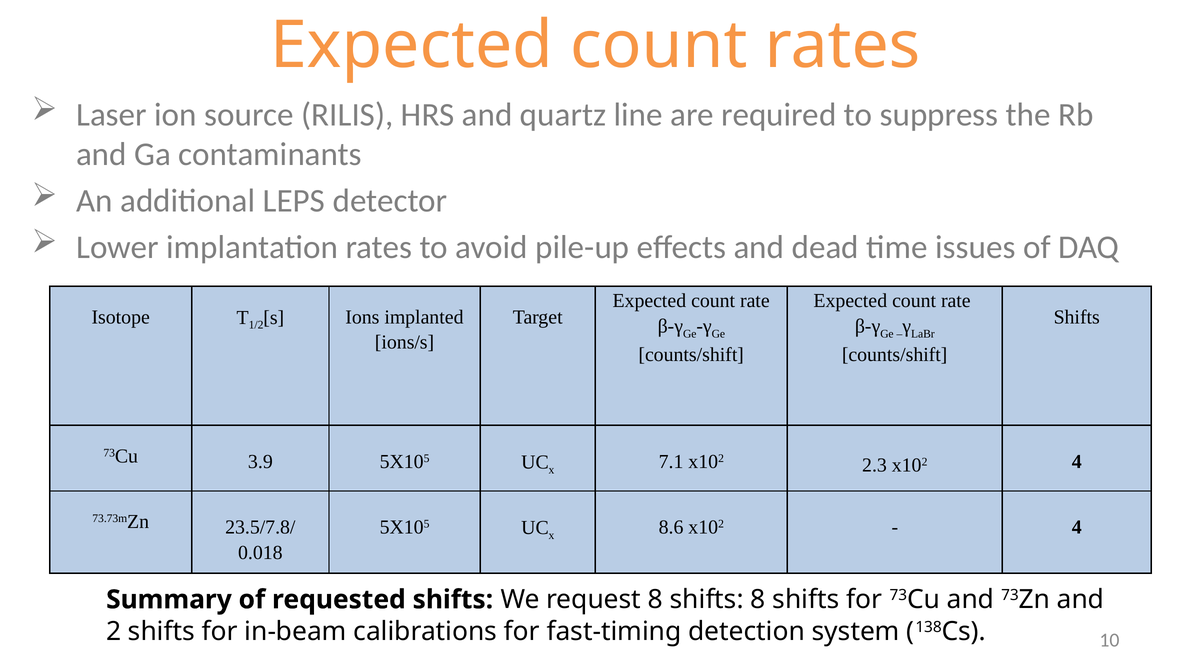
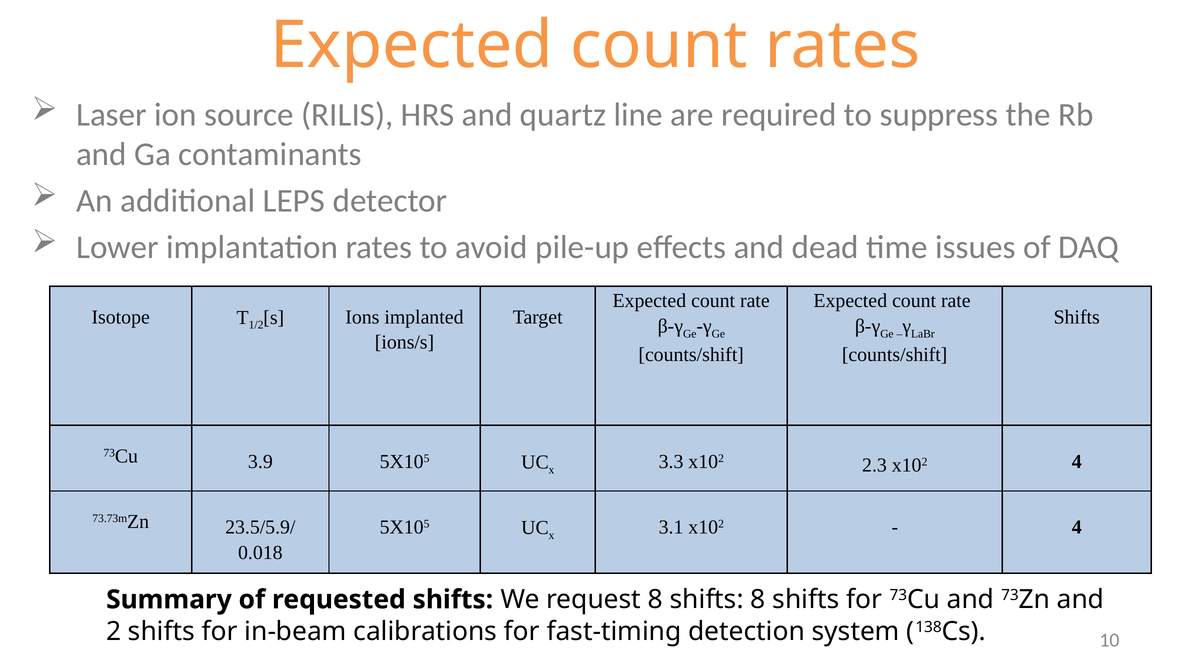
7.1: 7.1 -> 3.3
23.5/7.8/: 23.5/7.8/ -> 23.5/5.9/
8.6: 8.6 -> 3.1
